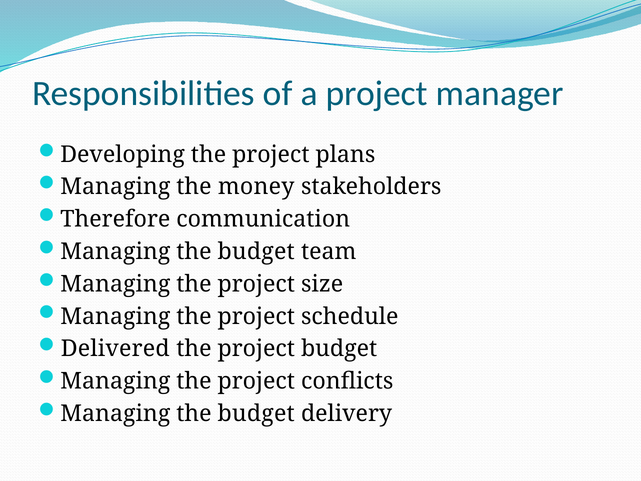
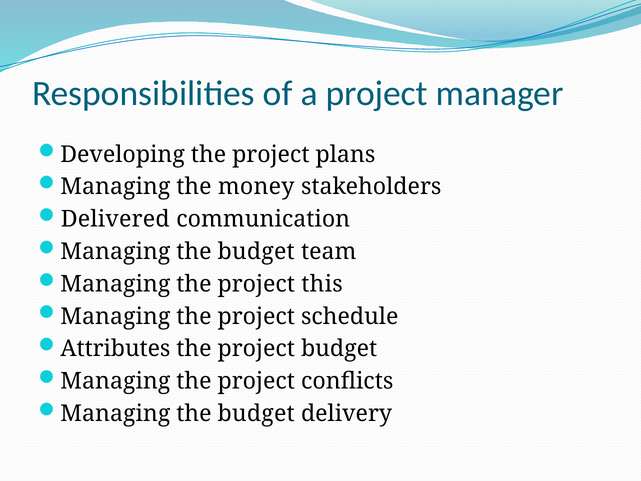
Therefore: Therefore -> Delivered
size: size -> this
Delivered: Delivered -> Attributes
